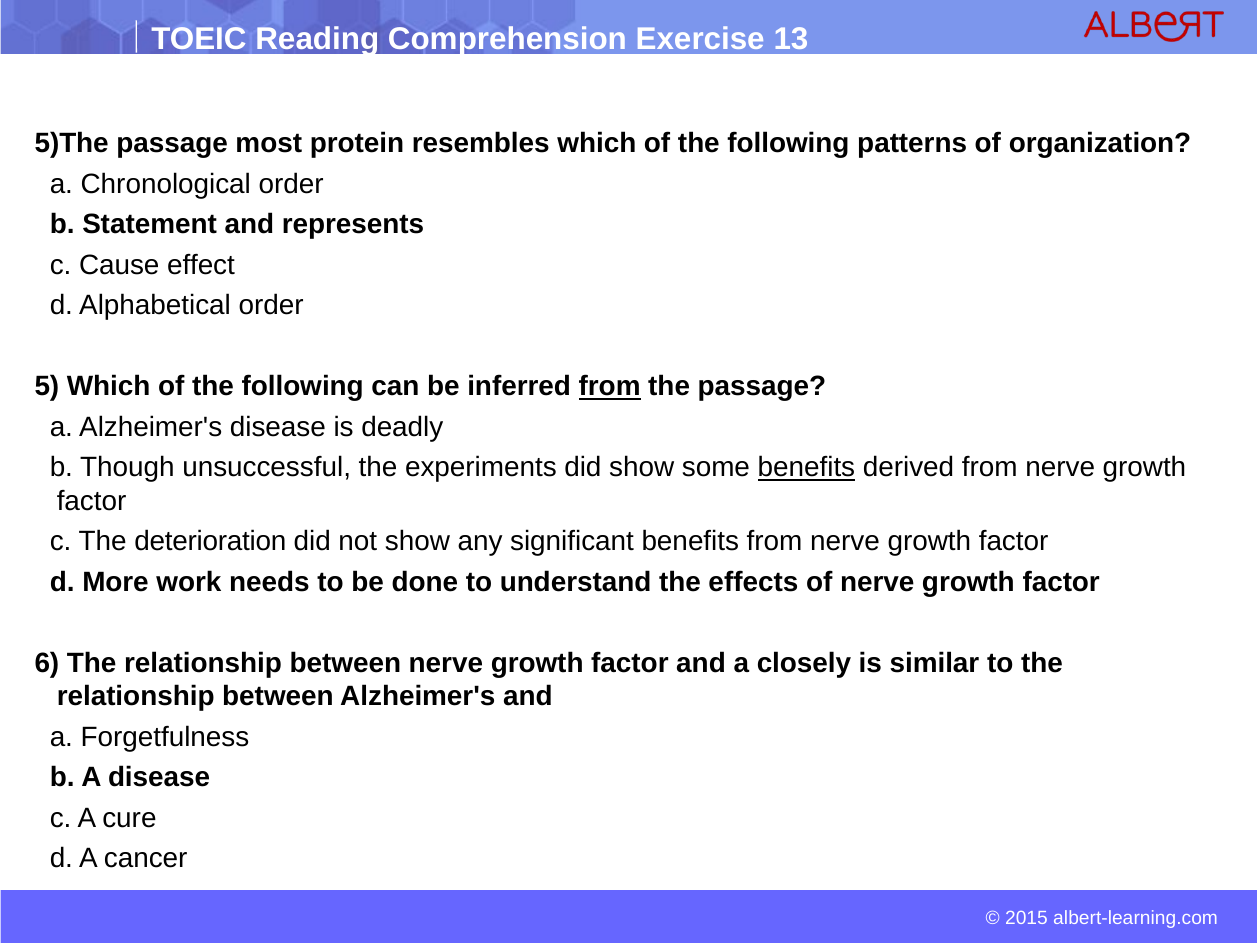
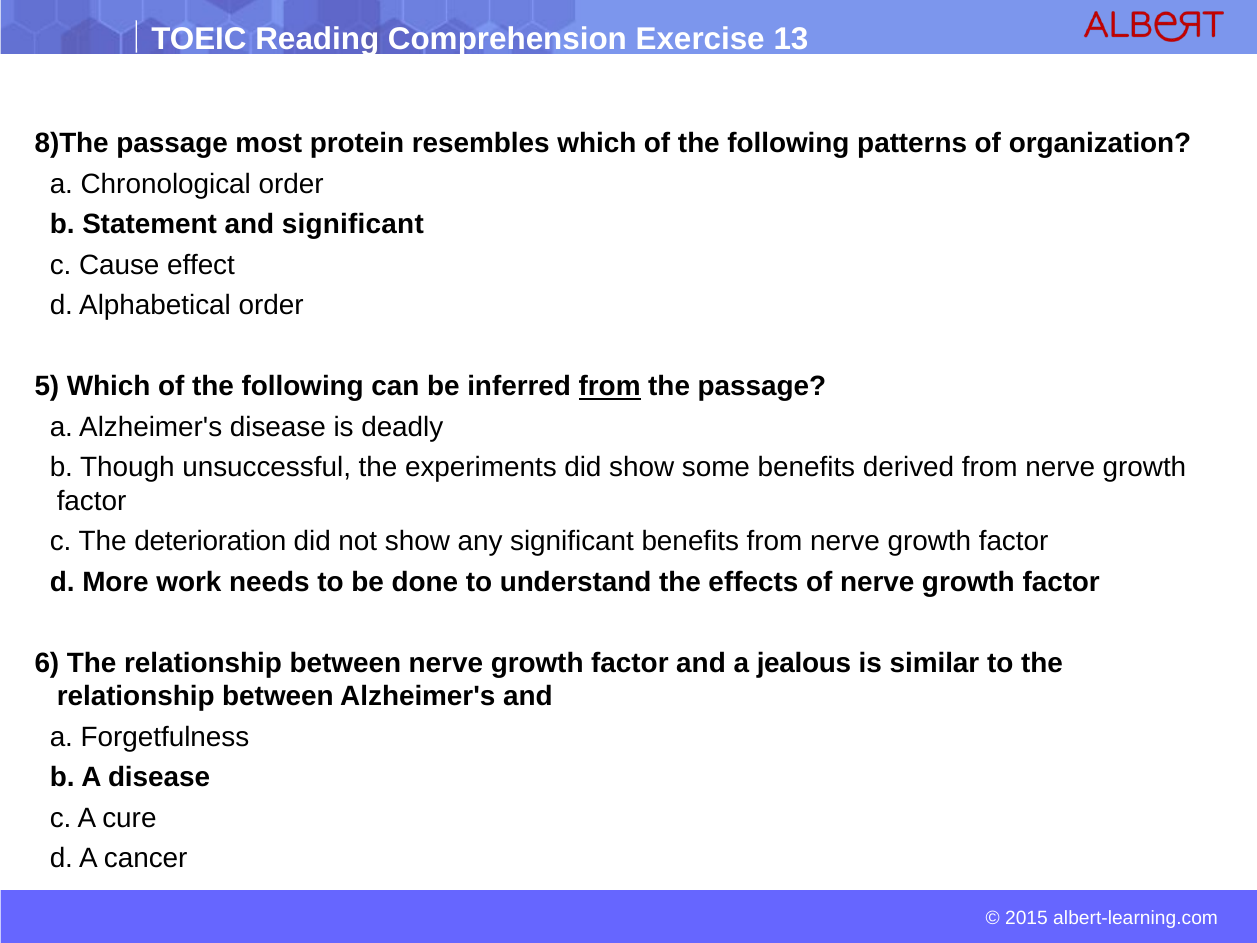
5)The: 5)The -> 8)The
and represents: represents -> significant
benefits at (806, 468) underline: present -> none
closely: closely -> jealous
